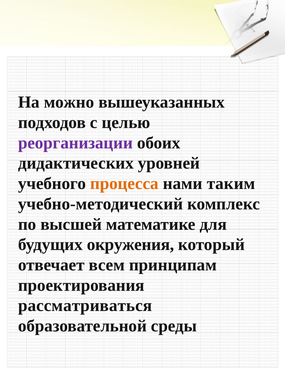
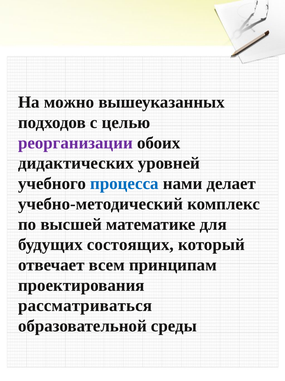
процесса colour: orange -> blue
таким: таким -> делает
окружения: окружения -> состоящих
